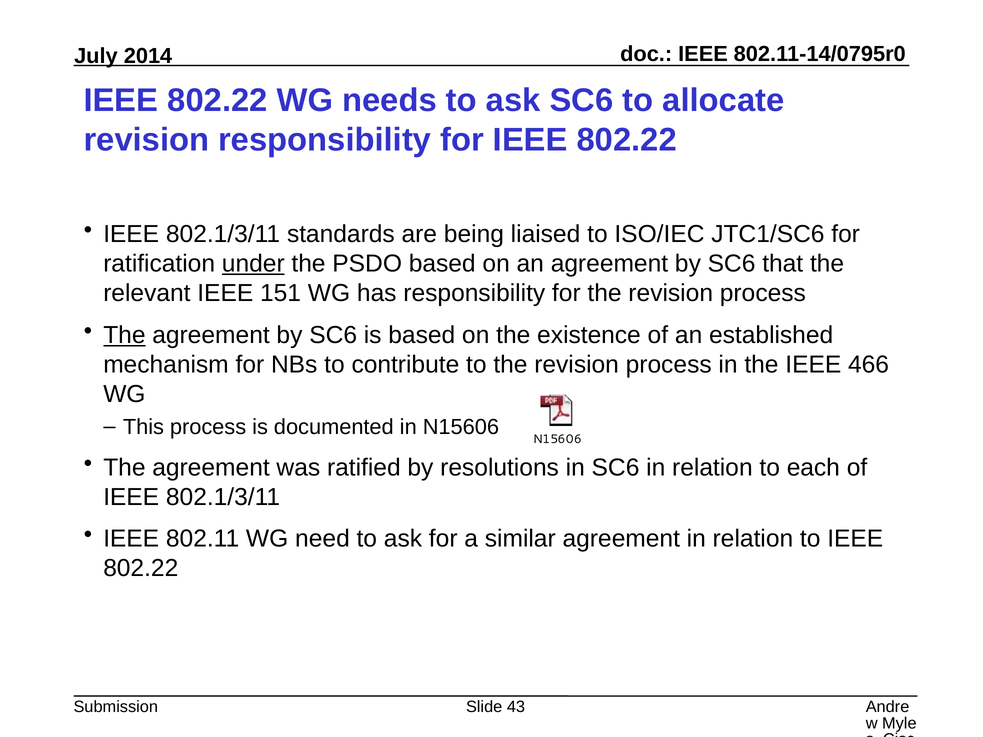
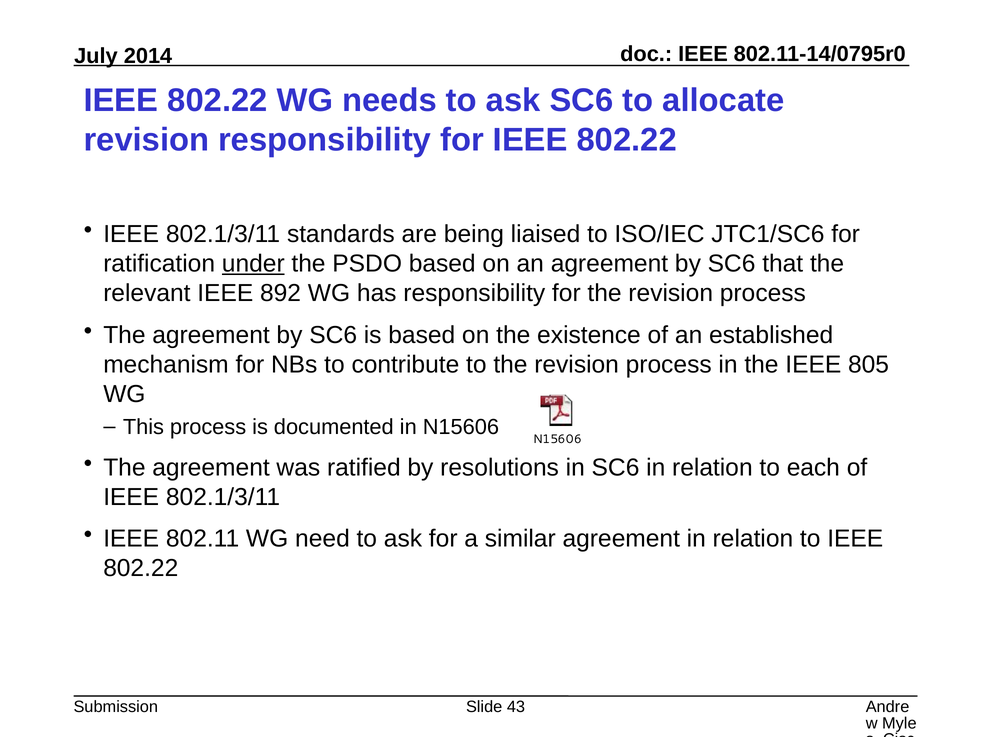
151: 151 -> 892
The at (124, 335) underline: present -> none
466: 466 -> 805
